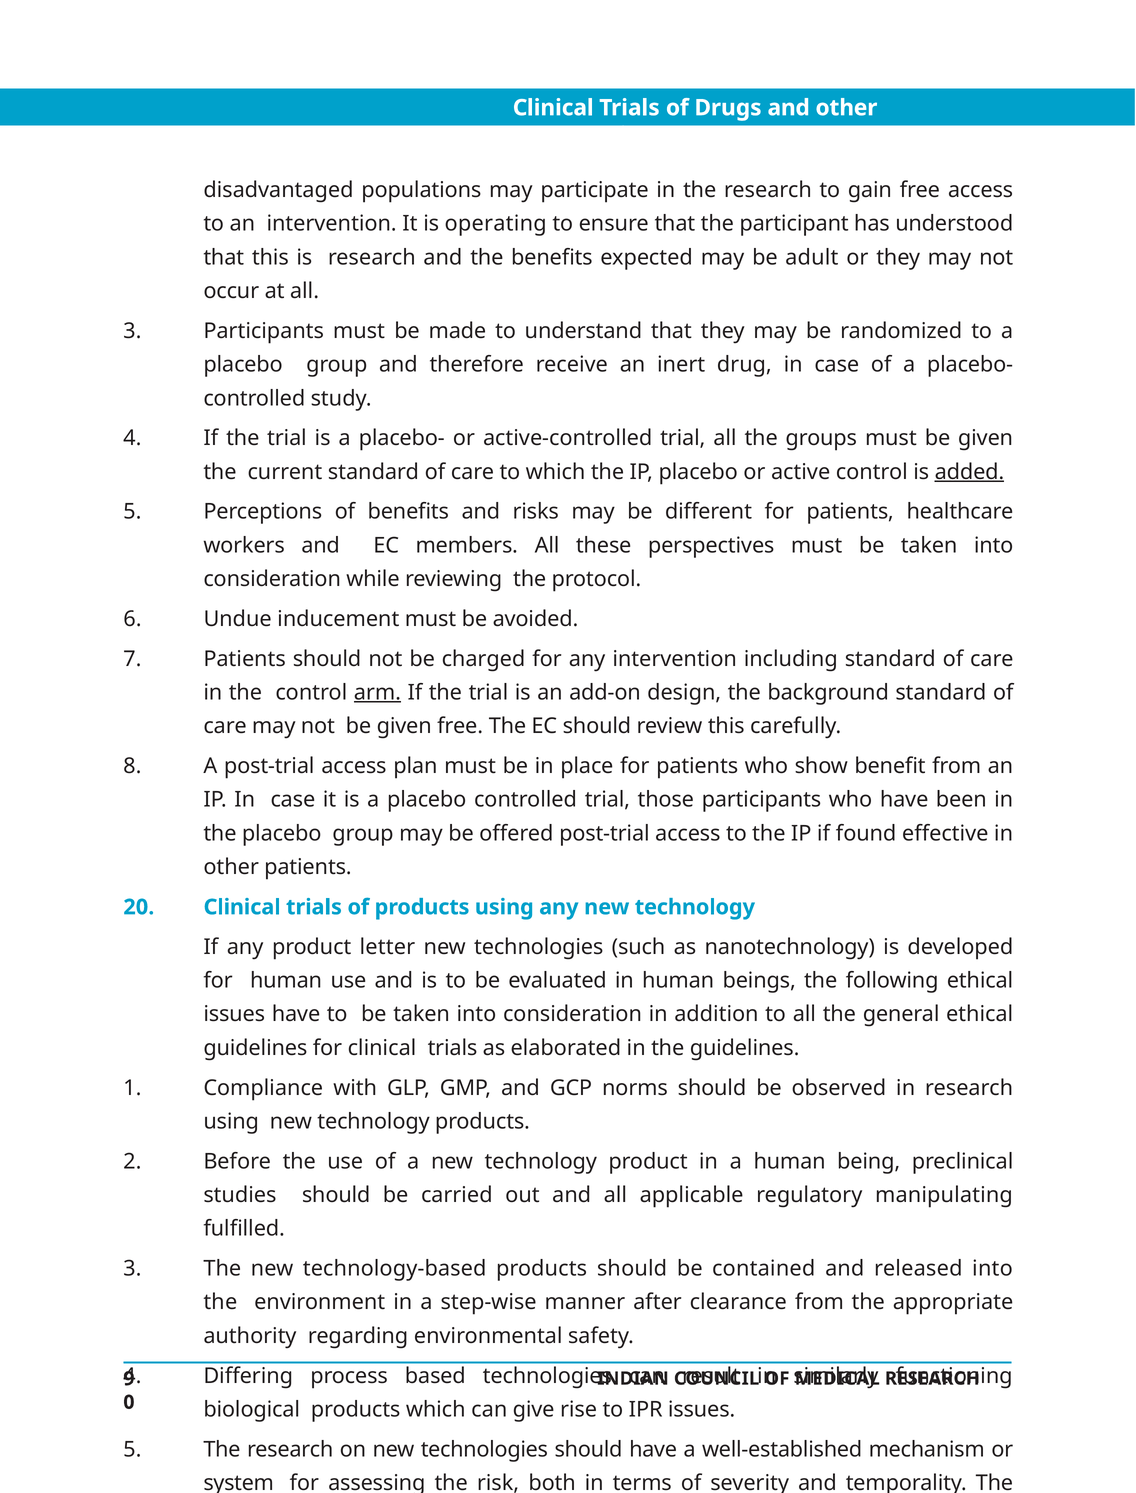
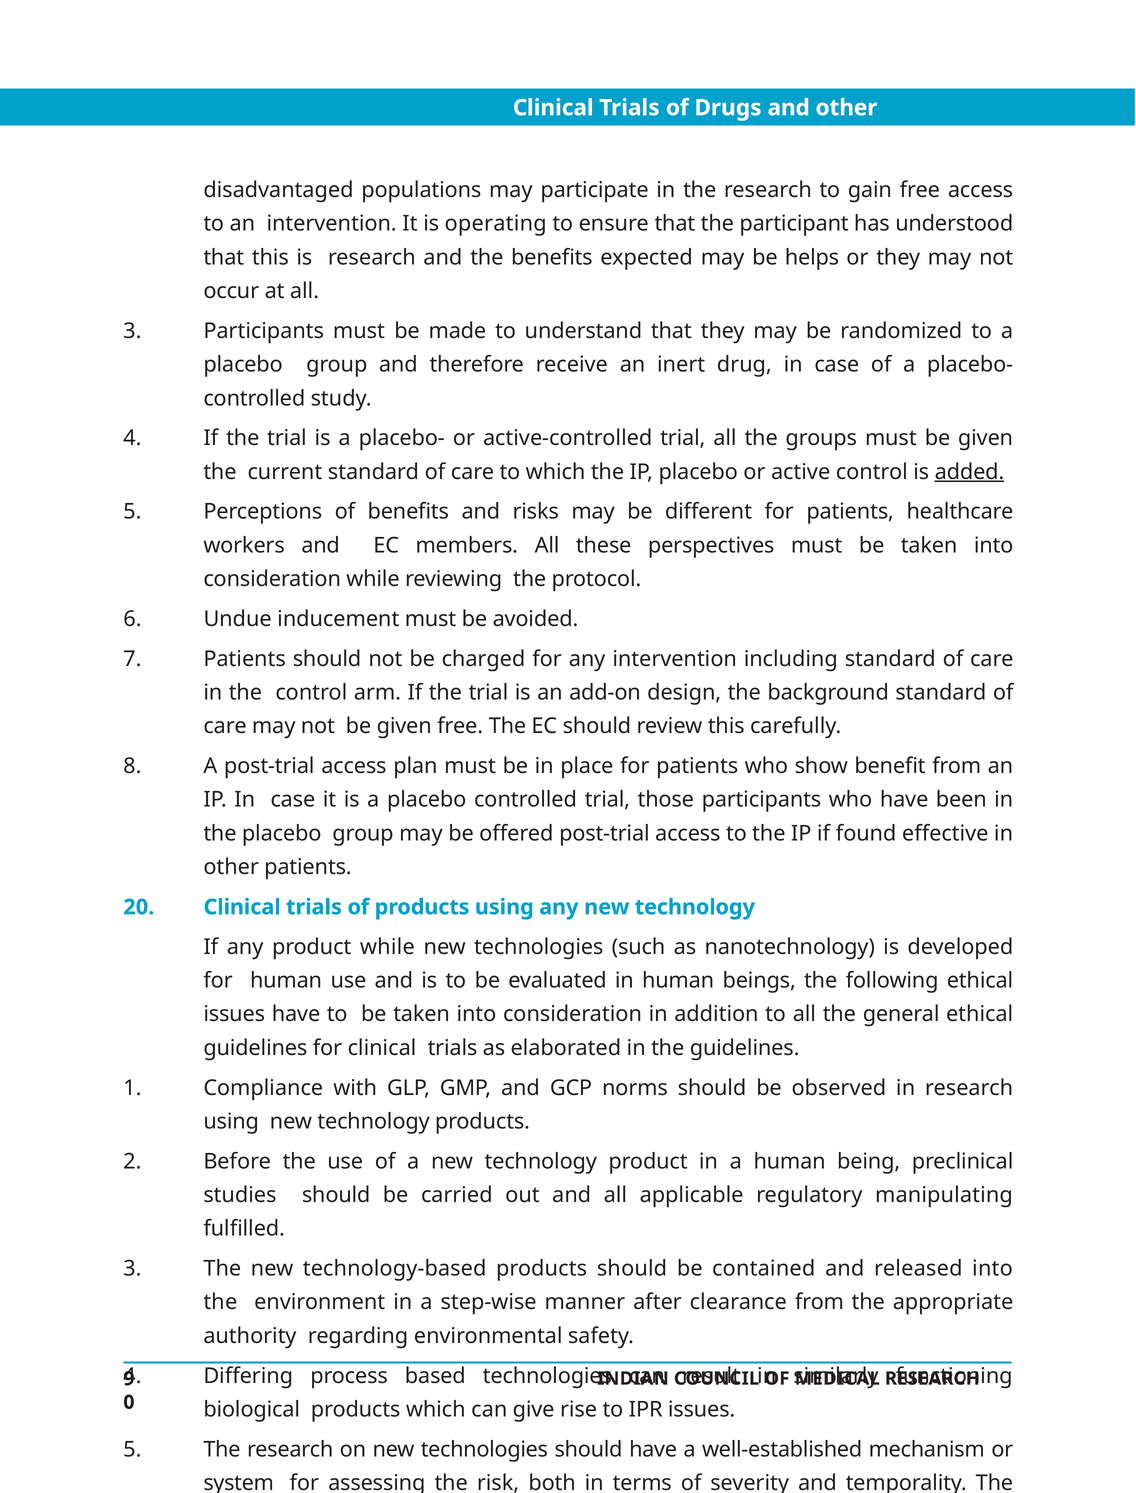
adult: adult -> helps
arm underline: present -> none
product letter: letter -> while
